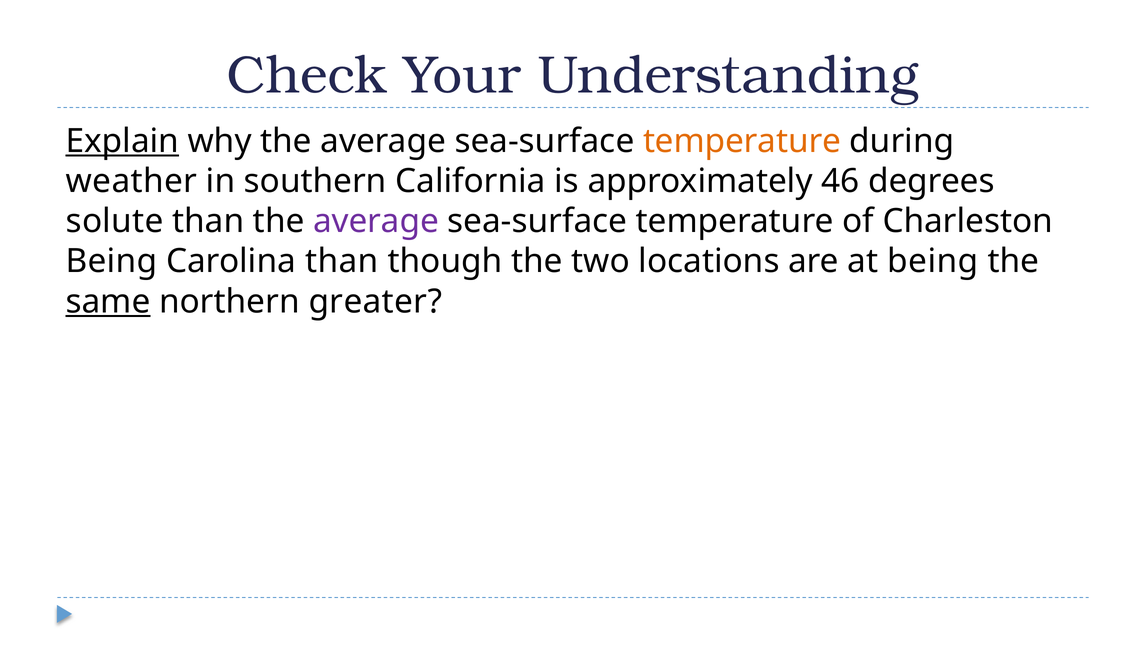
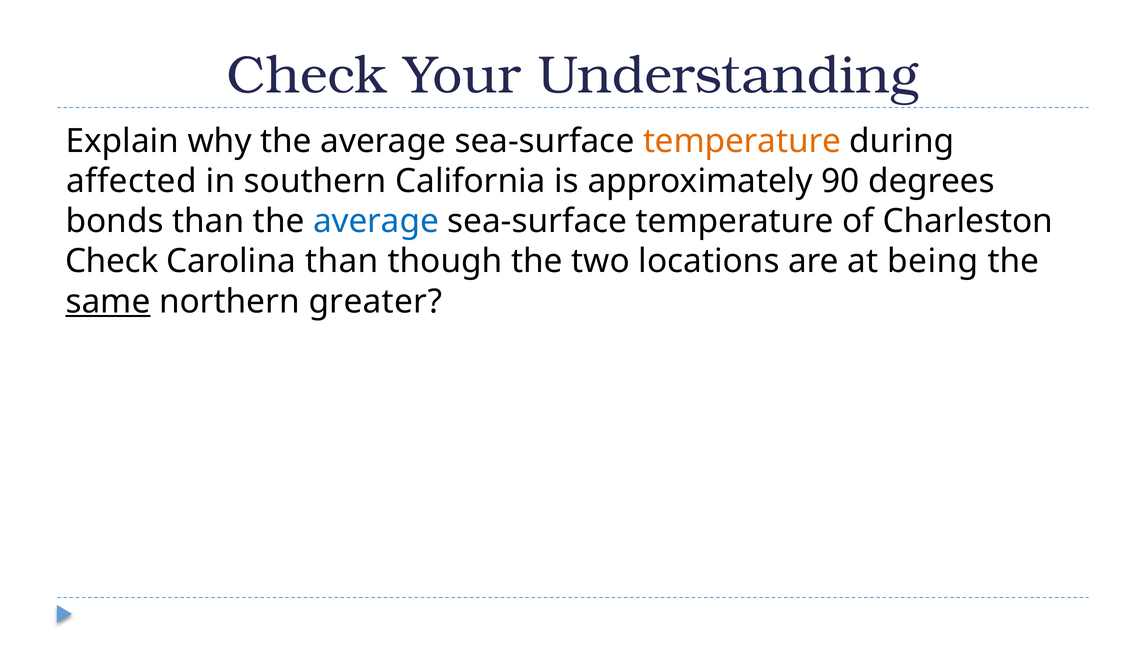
Explain underline: present -> none
weather: weather -> affected
46: 46 -> 90
solute: solute -> bonds
average at (376, 221) colour: purple -> blue
Being at (111, 261): Being -> Check
